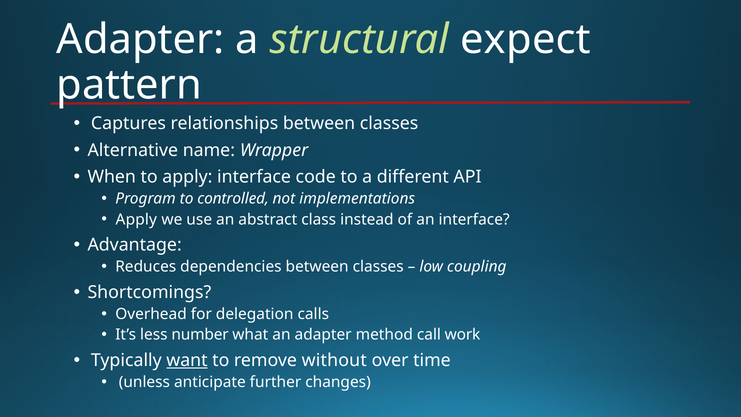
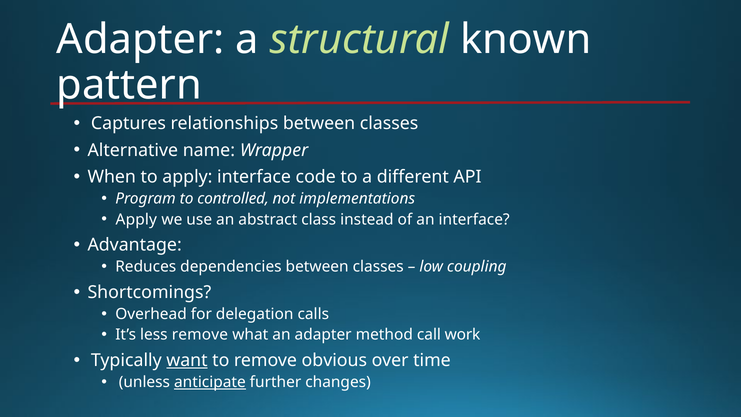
expect: expect -> known
less number: number -> remove
without: without -> obvious
anticipate underline: none -> present
